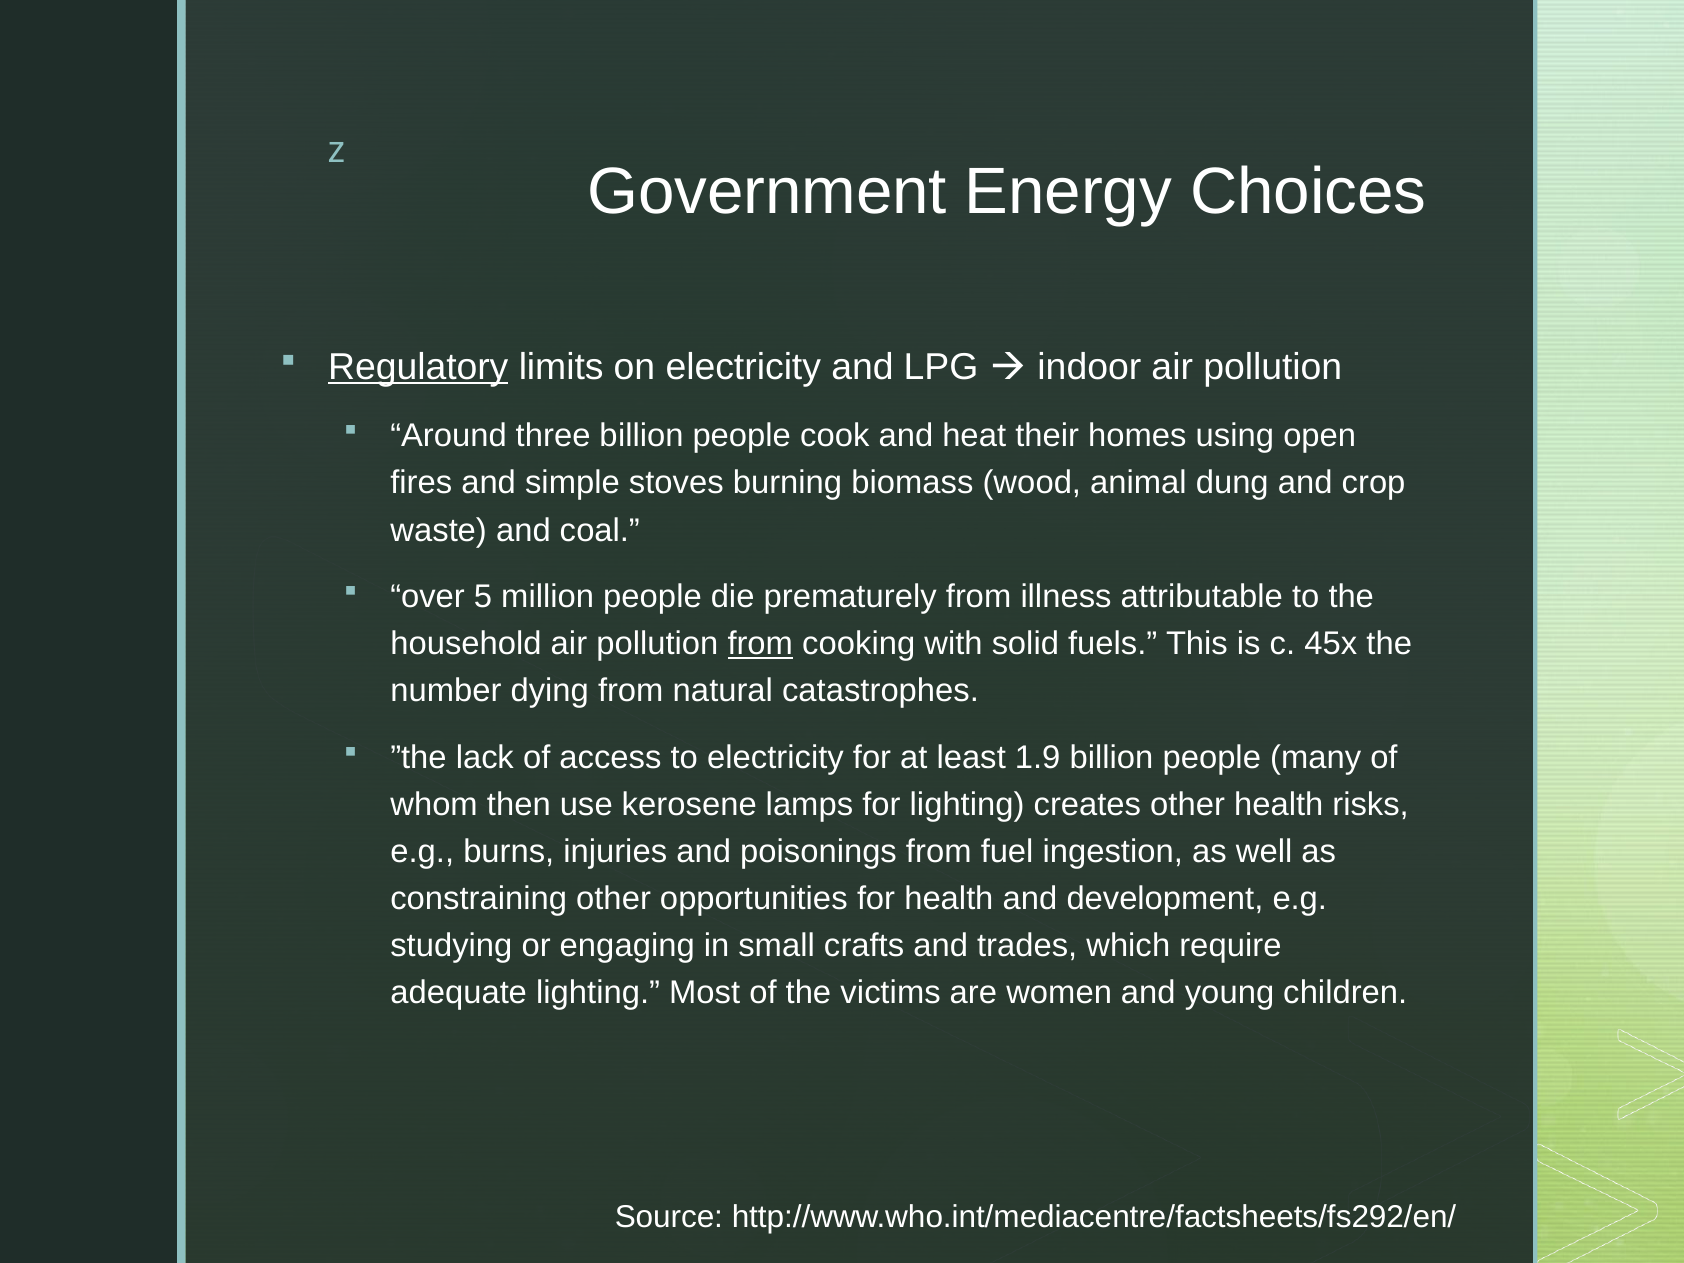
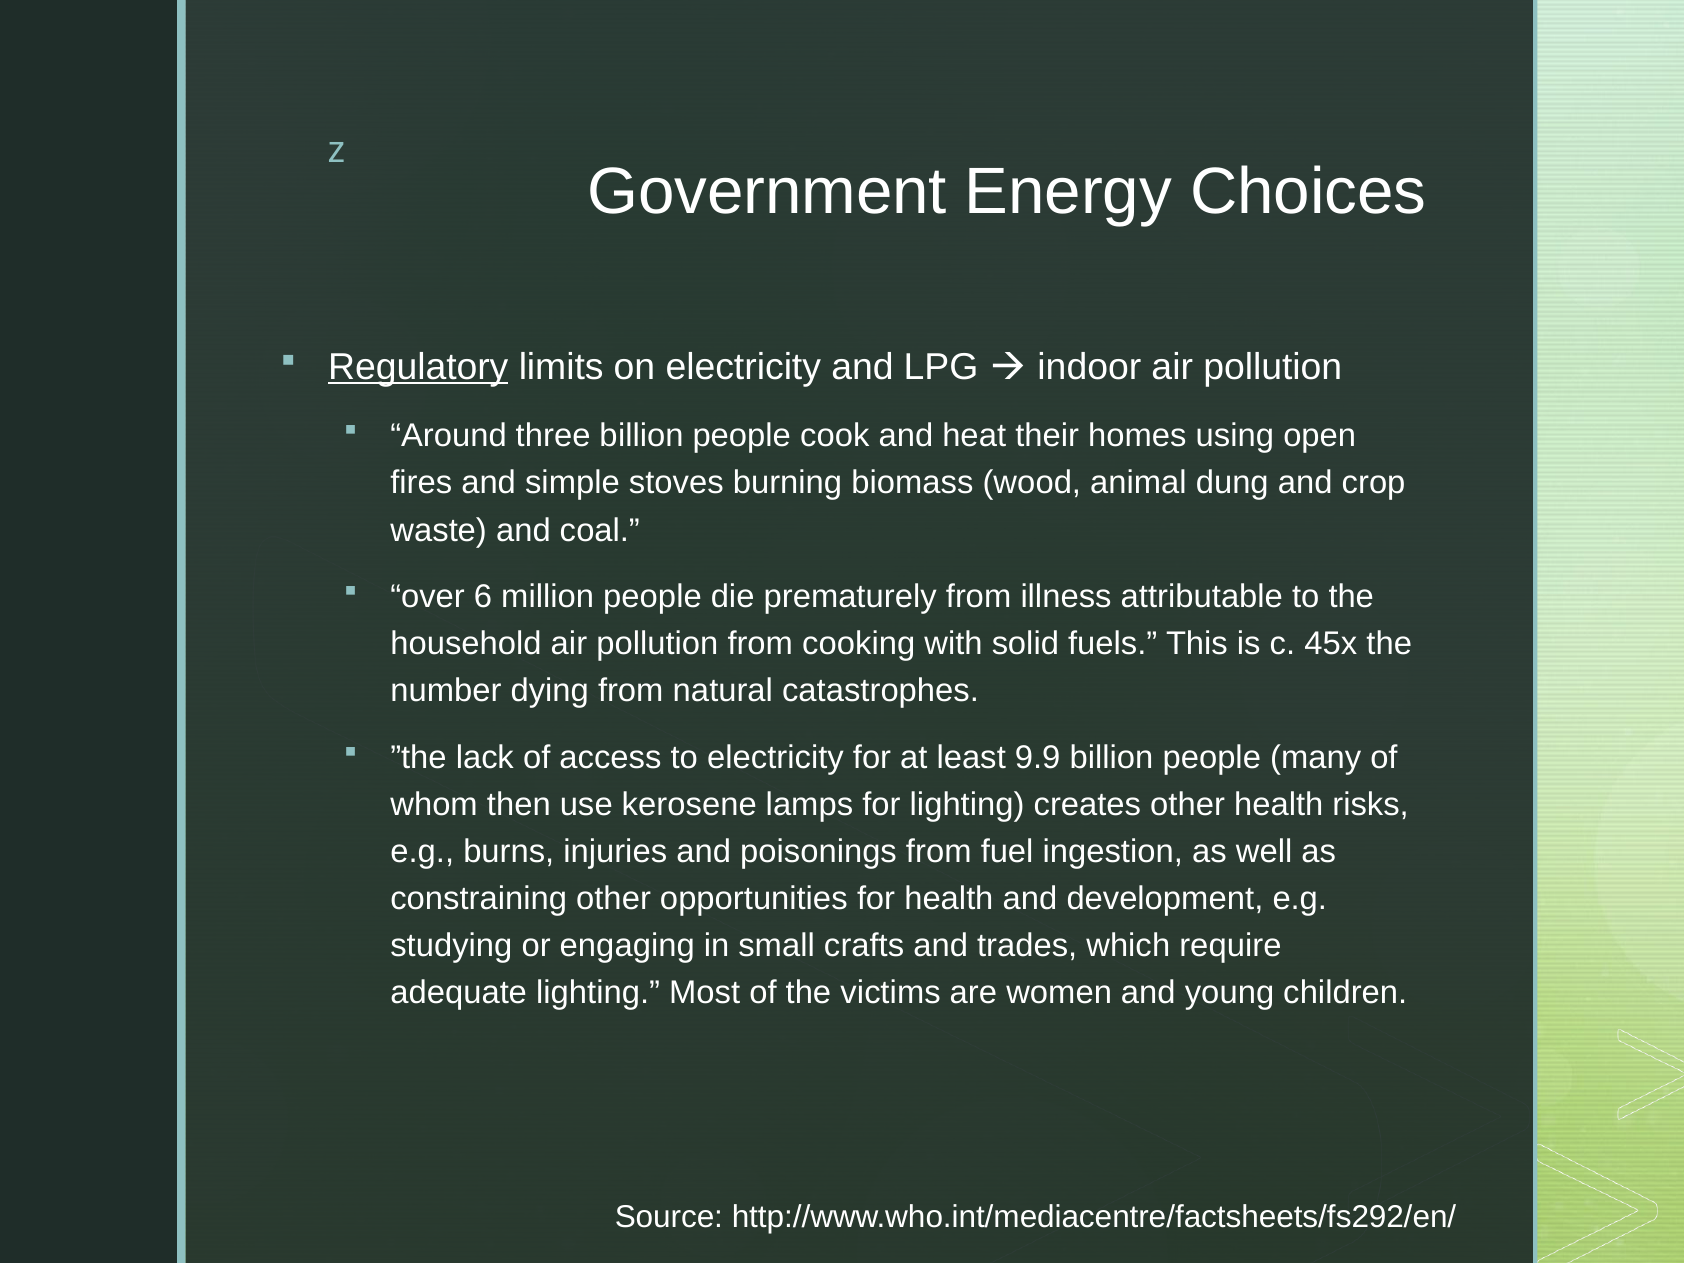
5: 5 -> 6
from at (760, 644) underline: present -> none
1.9: 1.9 -> 9.9
